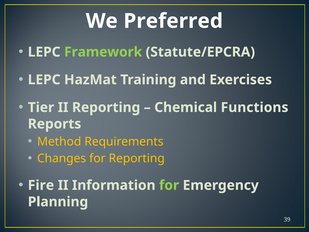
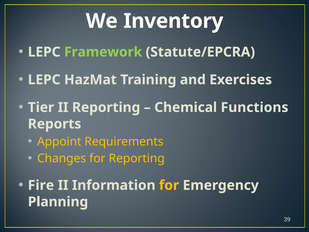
Preferred: Preferred -> Inventory
Method: Method -> Appoint
for at (169, 185) colour: light green -> yellow
